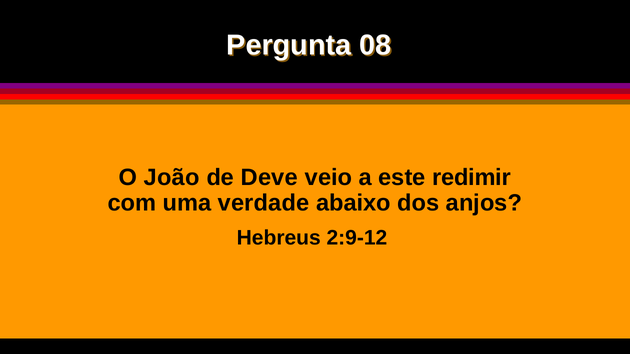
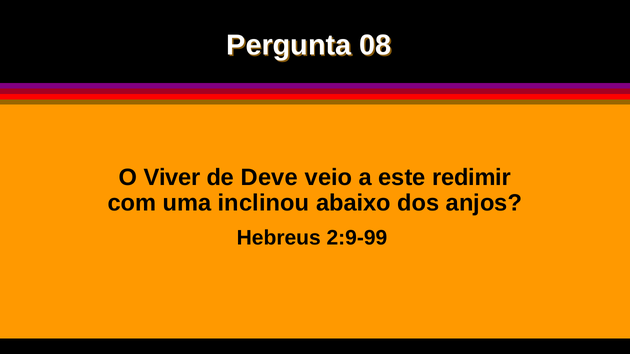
João: João -> Viver
verdade: verdade -> inclinou
2:9-12: 2:9-12 -> 2:9-99
